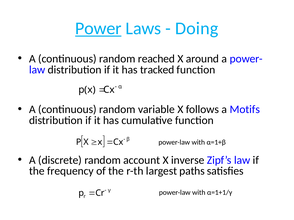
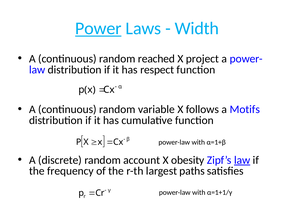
Doing: Doing -> Width
around: around -> project
tracked: tracked -> respect
inverse: inverse -> obesity
law at (242, 160) underline: none -> present
